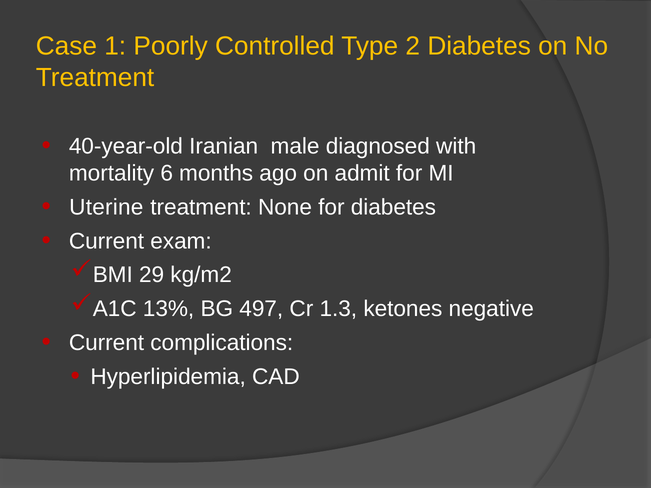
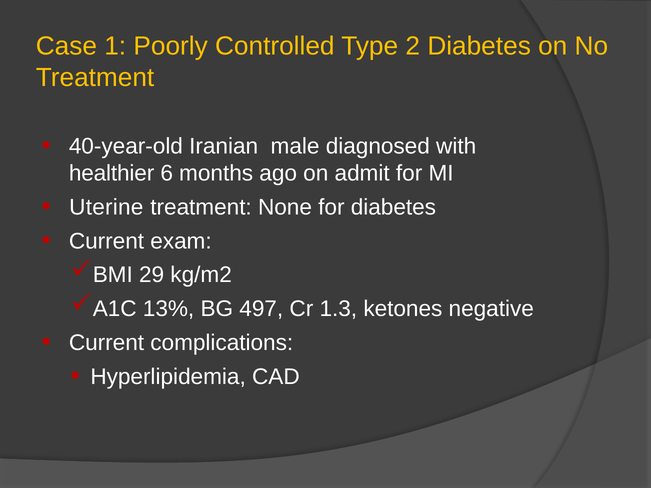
mortality: mortality -> healthier
